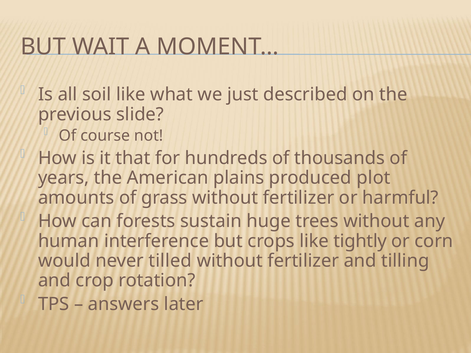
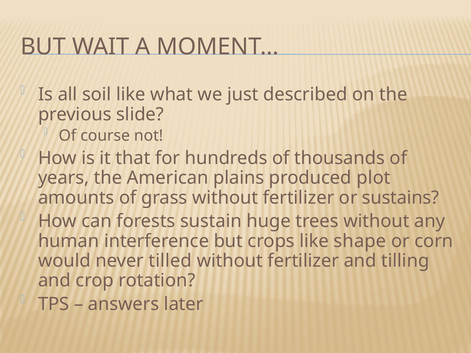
harmful: harmful -> sustains
tightly: tightly -> shape
